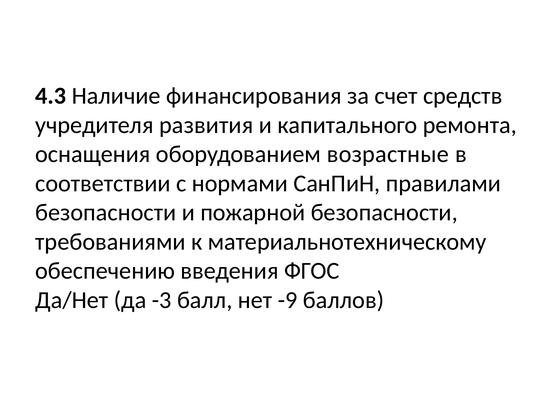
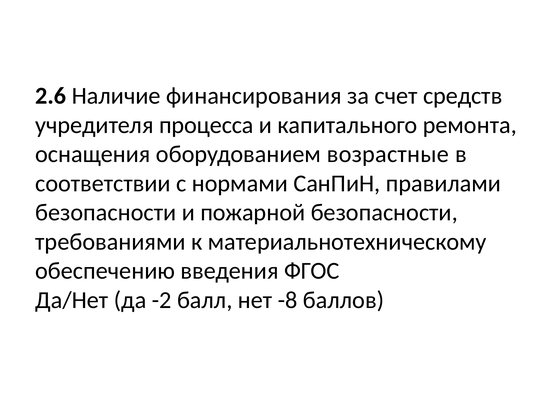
4.3: 4.3 -> 2.6
развития: развития -> процесса
-3: -3 -> -2
-9: -9 -> -8
